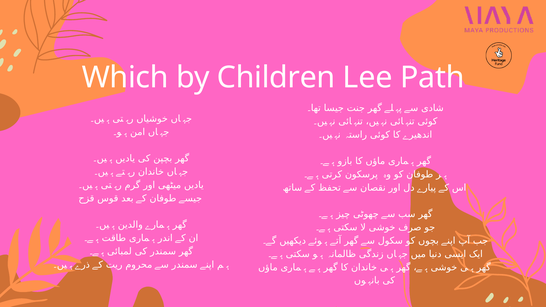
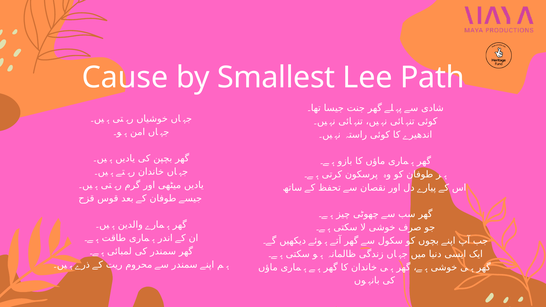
Which: Which -> Cause
Children: Children -> Smallest
